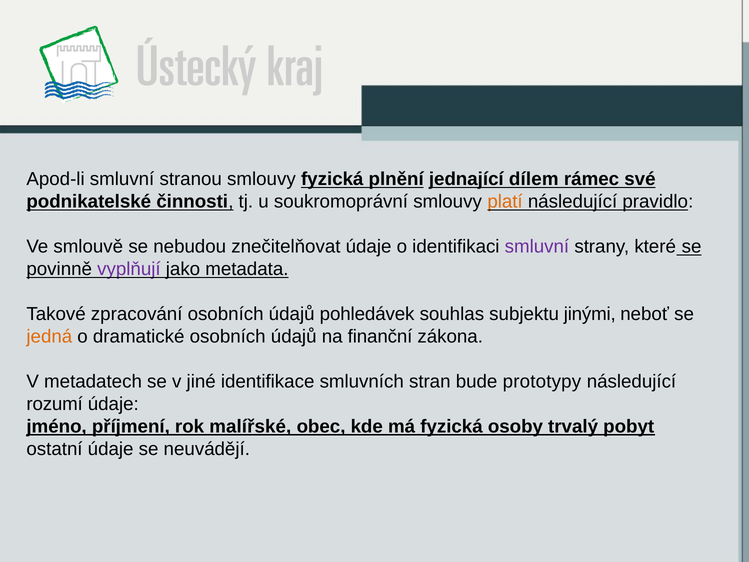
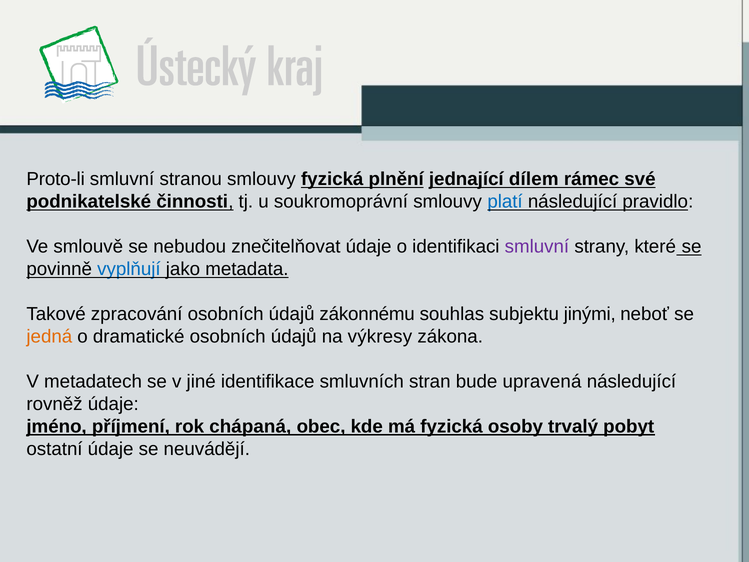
Apod-li: Apod-li -> Proto-li
platí colour: orange -> blue
vyplňují colour: purple -> blue
pohledávek: pohledávek -> zákonnému
finanční: finanční -> výkresy
prototypy: prototypy -> upravená
rozumí: rozumí -> rovněž
malířské: malířské -> chápaná
